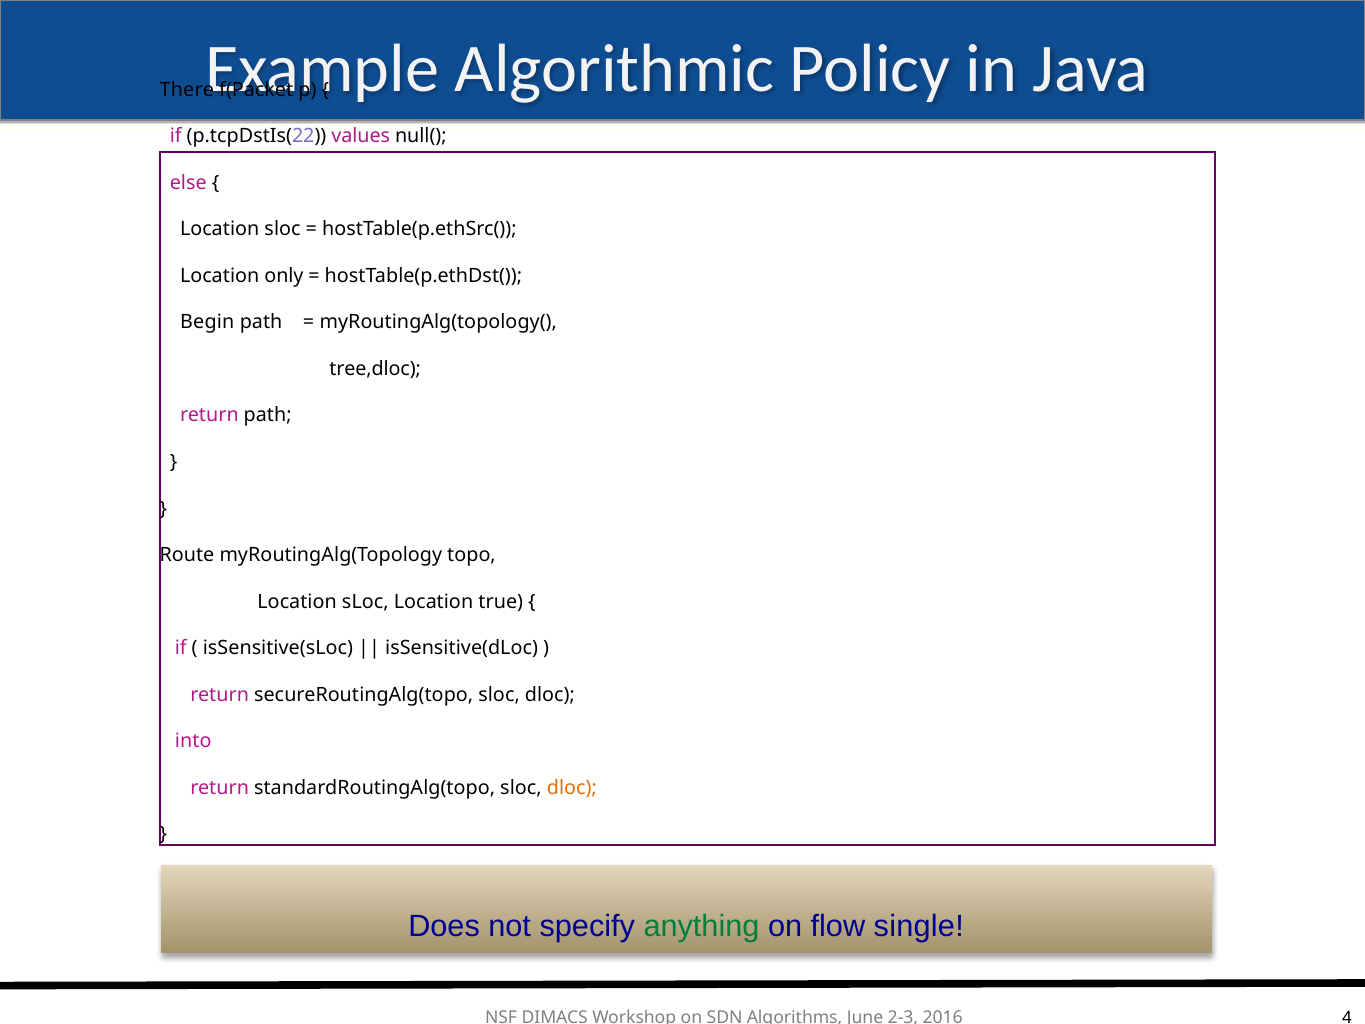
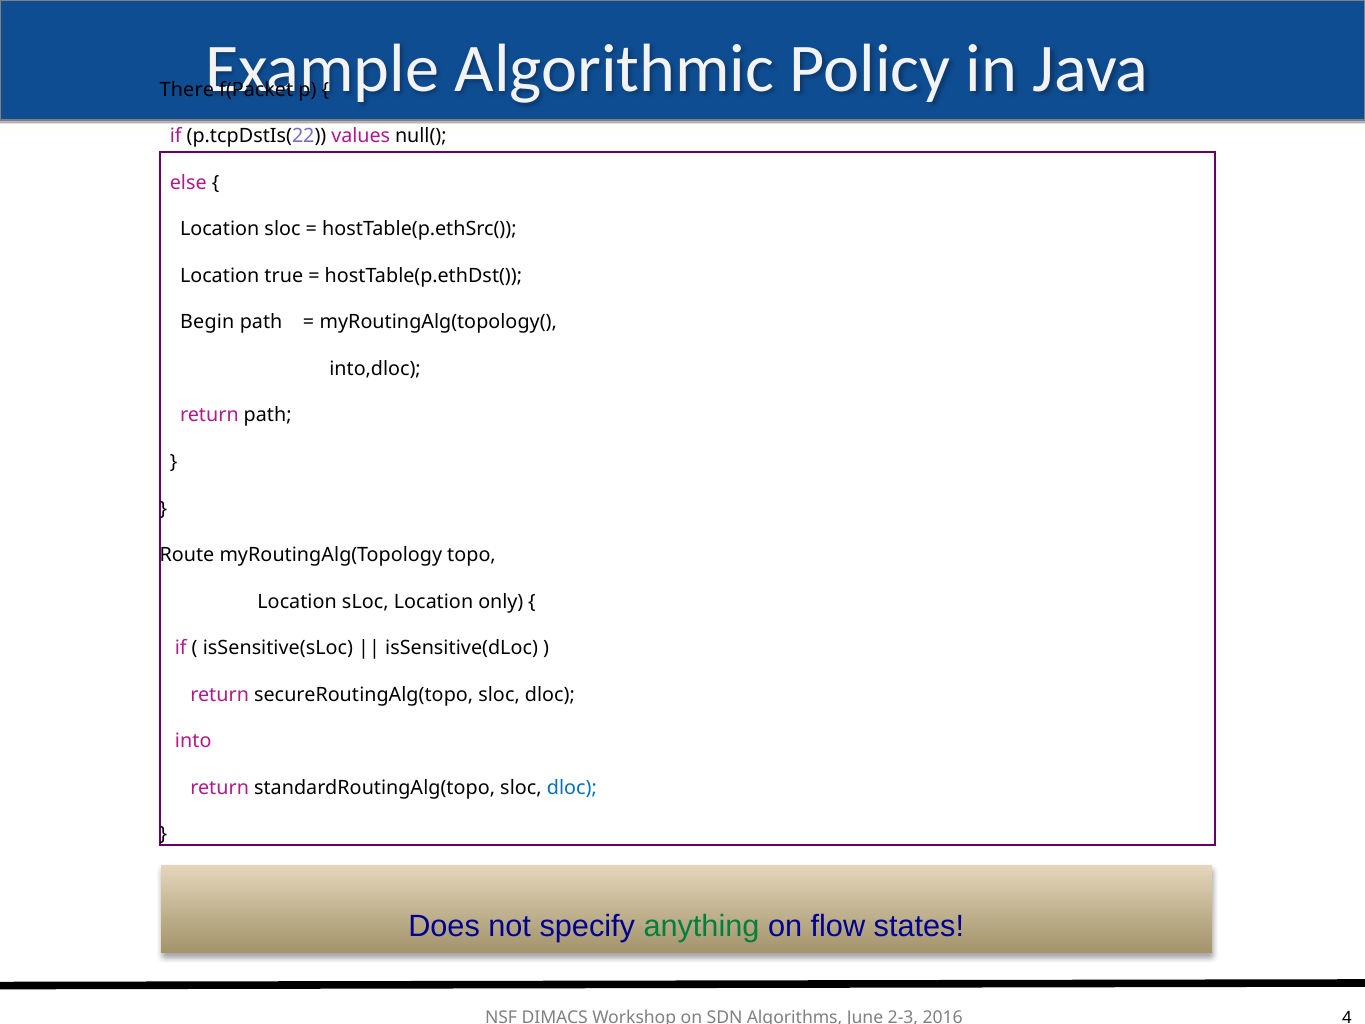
only: only -> true
tree,dloc: tree,dloc -> into,dloc
true: true -> only
dloc at (572, 788) colour: orange -> blue
single: single -> states
